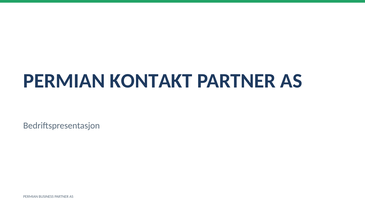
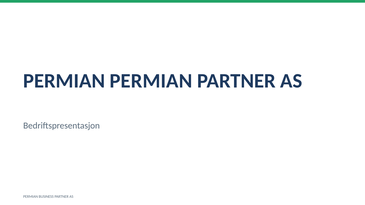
PERMIAN KONTAKT: KONTAKT -> PERMIAN
